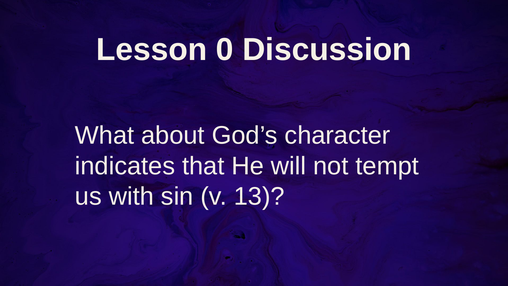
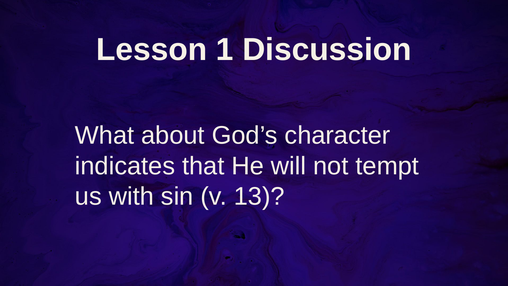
0: 0 -> 1
